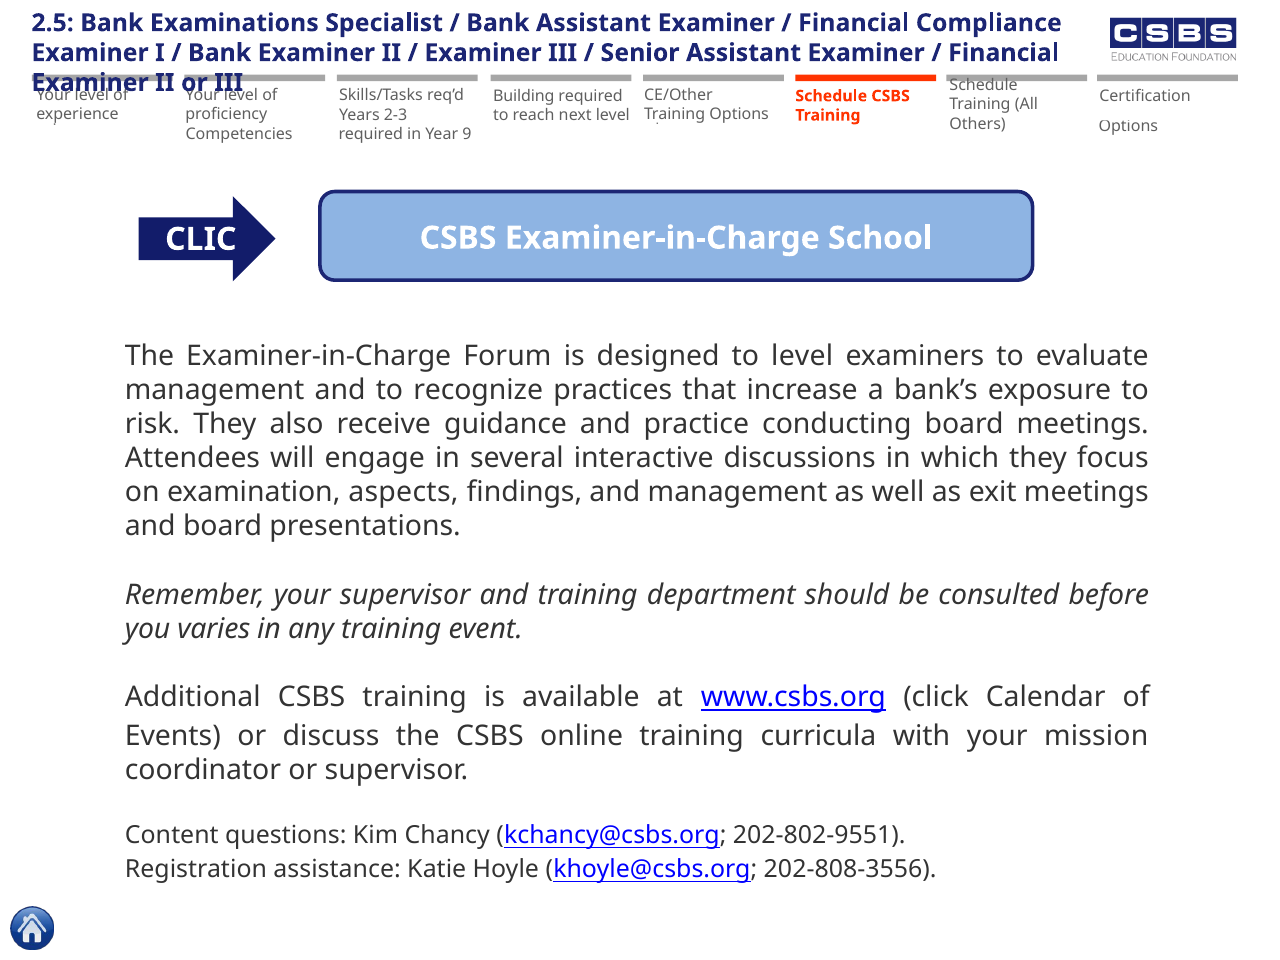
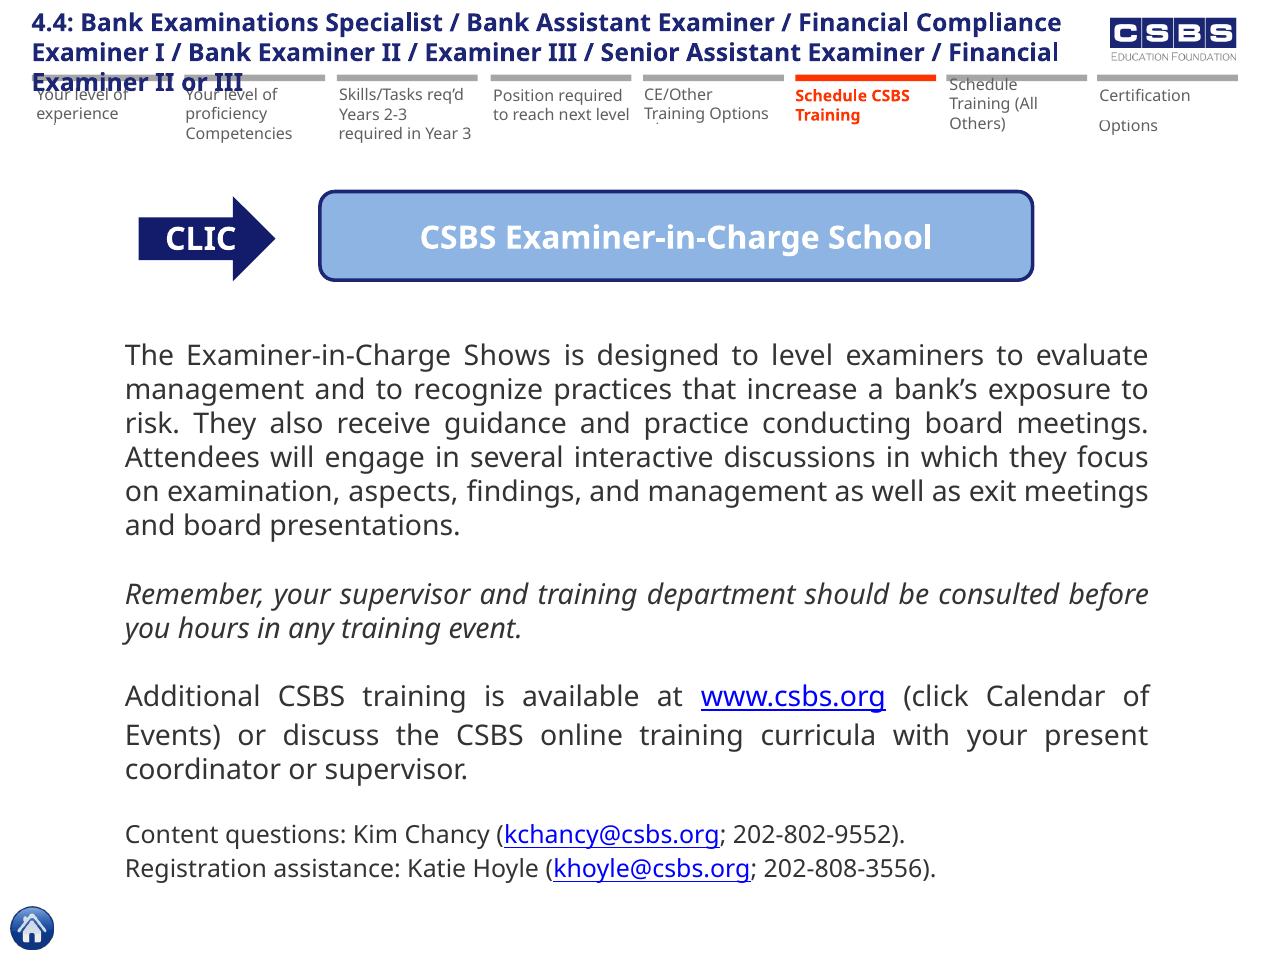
2.5: 2.5 -> 4.4
Building: Building -> Position
9: 9 -> 3
Forum: Forum -> Shows
varies: varies -> hours
mission: mission -> present
202-802-9551: 202-802-9551 -> 202-802-9552
